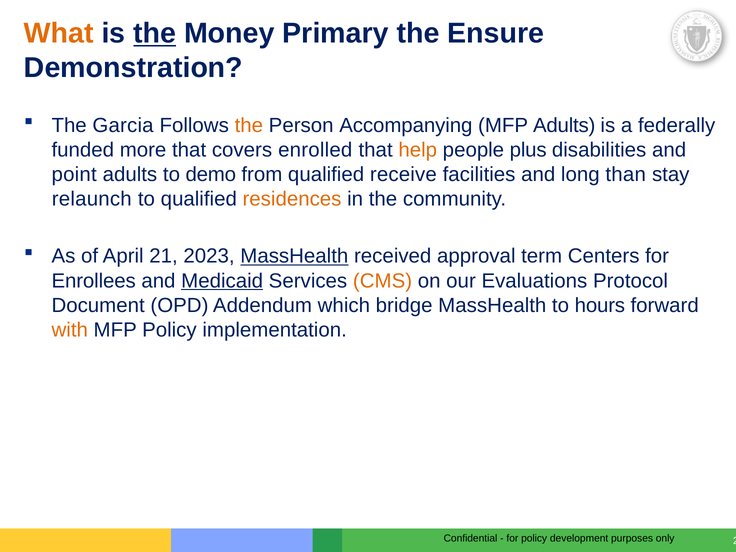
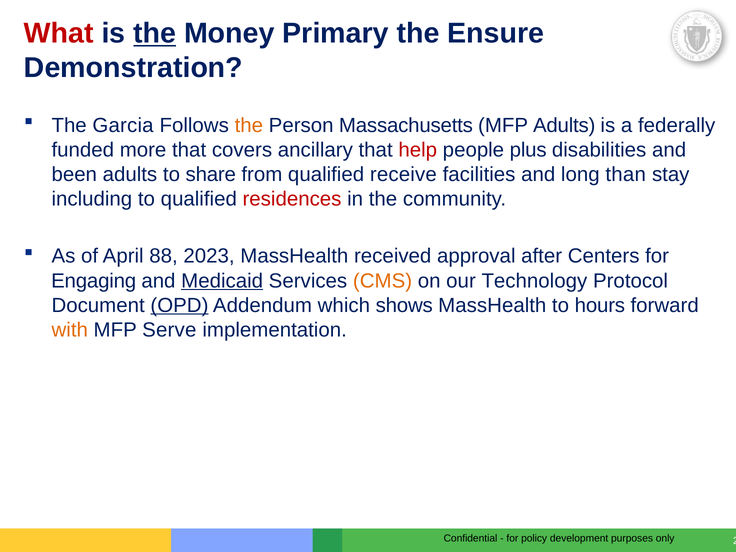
What colour: orange -> red
Accompanying: Accompanying -> Massachusetts
enrolled: enrolled -> ancillary
help colour: orange -> red
point: point -> been
demo: demo -> share
relaunch: relaunch -> including
residences colour: orange -> red
21: 21 -> 88
MassHealth at (294, 256) underline: present -> none
term: term -> after
Enrollees: Enrollees -> Engaging
Evaluations: Evaluations -> Technology
OPD underline: none -> present
bridge: bridge -> shows
MFP Policy: Policy -> Serve
